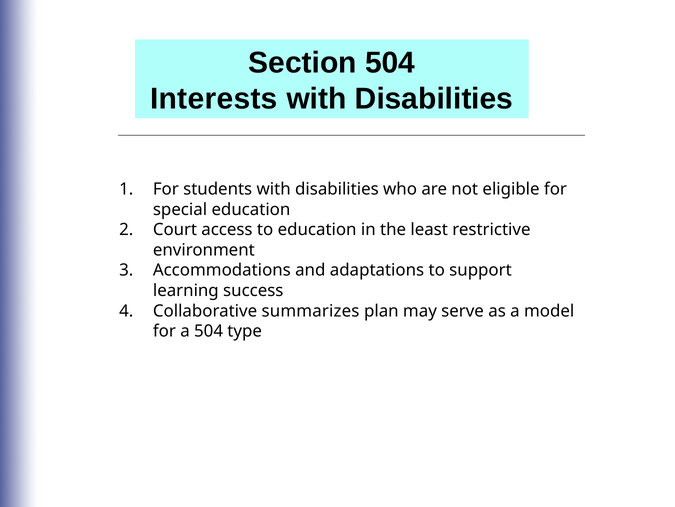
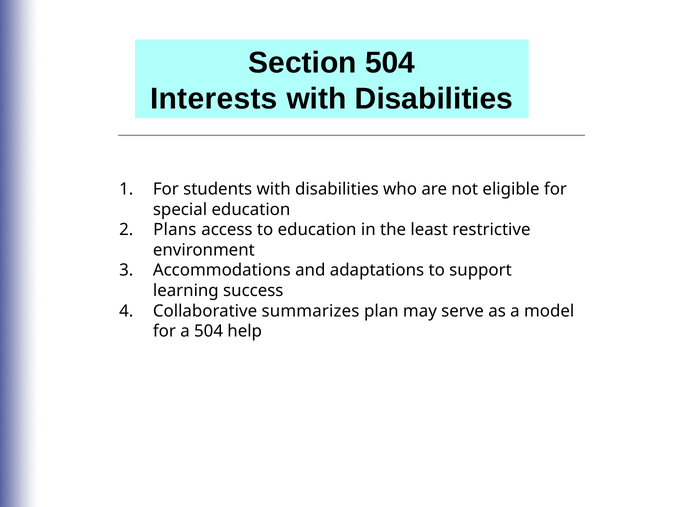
Court: Court -> Plans
type: type -> help
